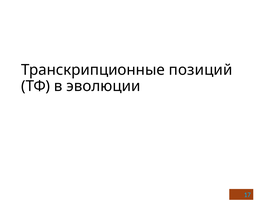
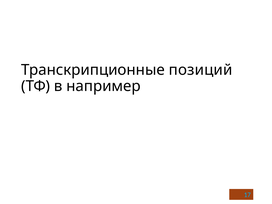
эволюции: эволюции -> например
